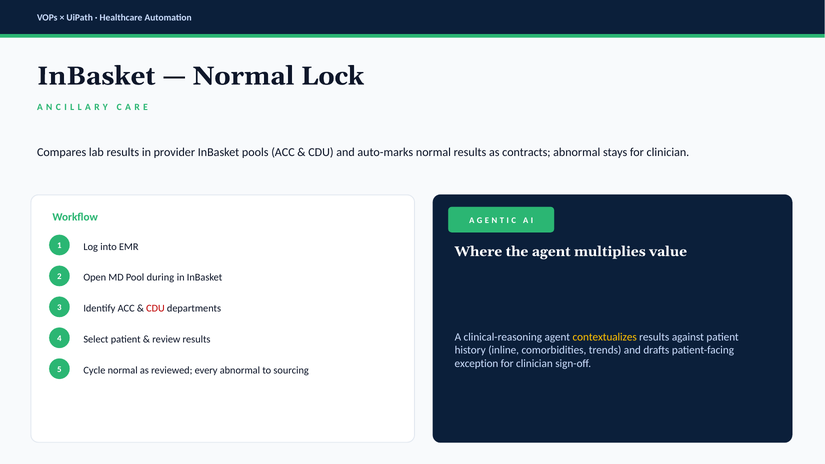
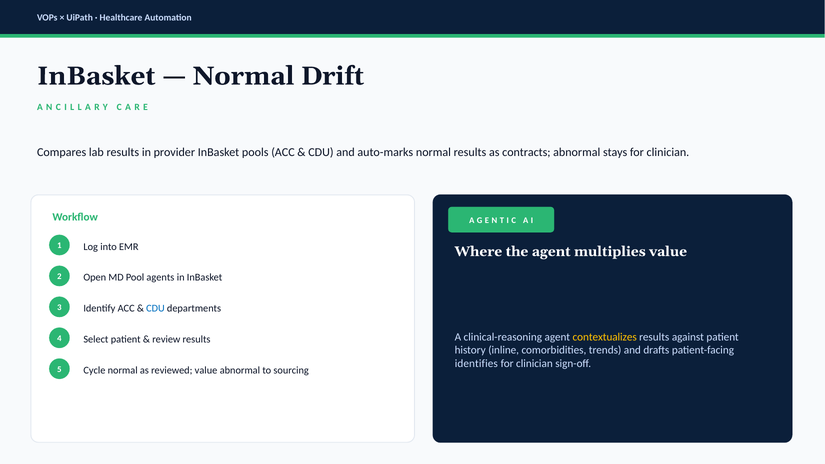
Lock: Lock -> Drift
during: during -> agents
CDU at (155, 309) colour: red -> blue
exception: exception -> identifies
reviewed every: every -> value
